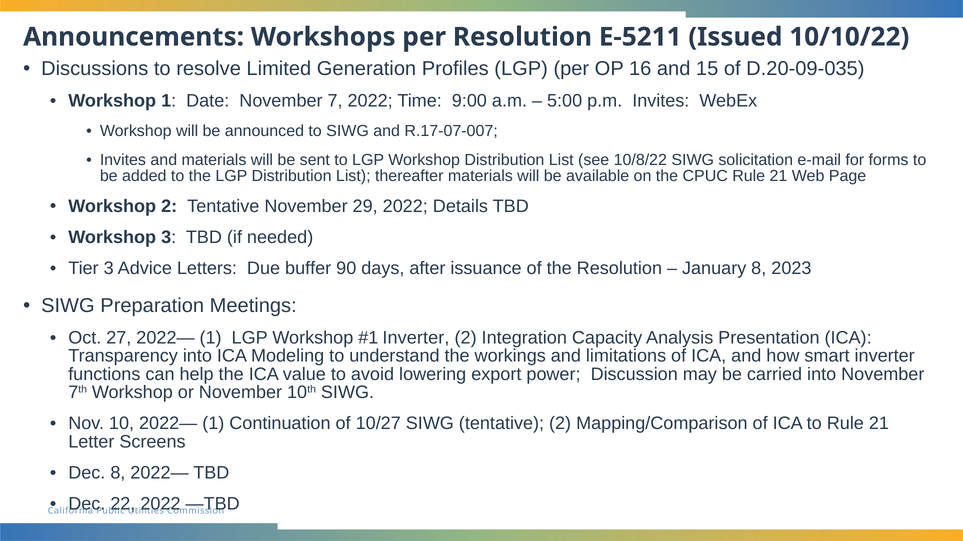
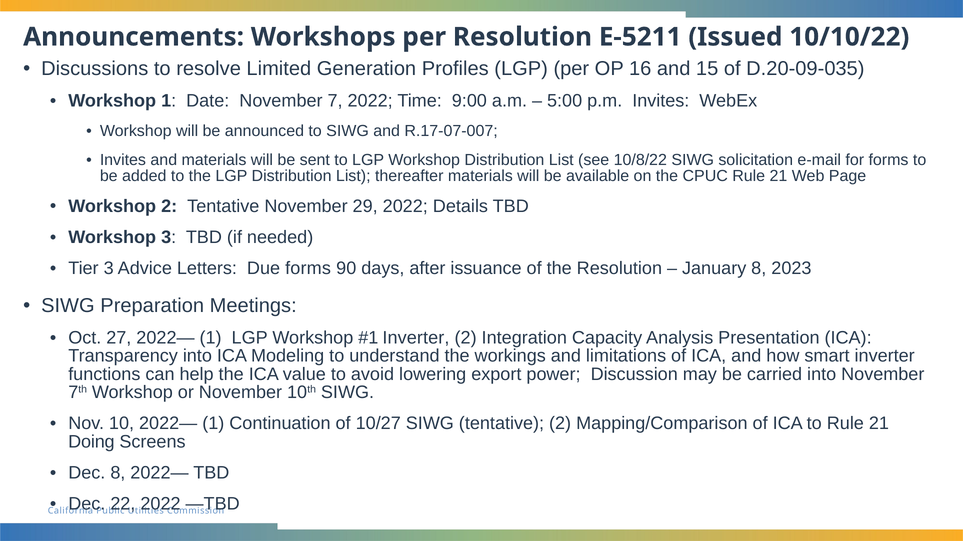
Due buffer: buffer -> forms
Letter: Letter -> Doing
